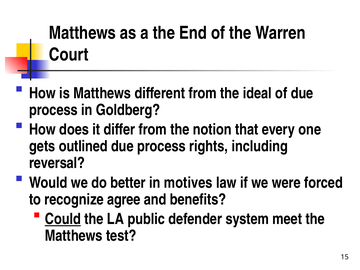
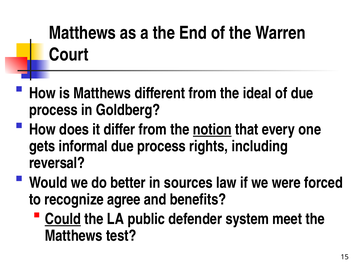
notion underline: none -> present
outlined: outlined -> informal
motives: motives -> sources
